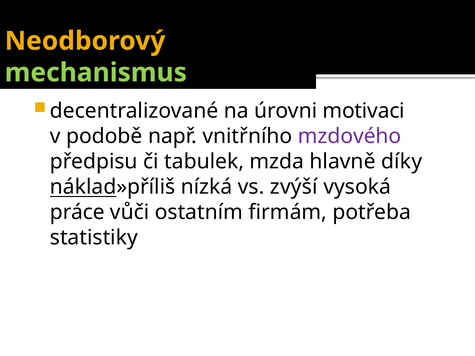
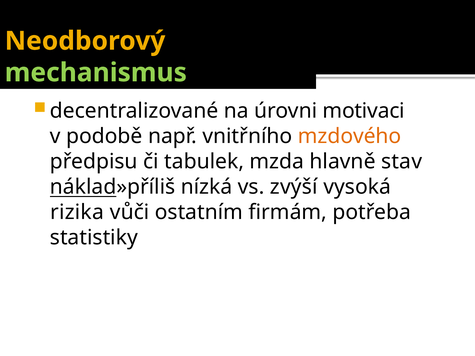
mzdového colour: purple -> orange
díky: díky -> stav
práce: práce -> rizika
